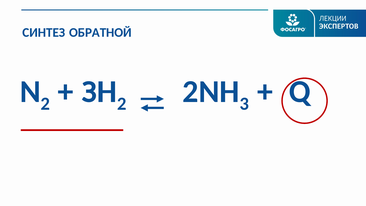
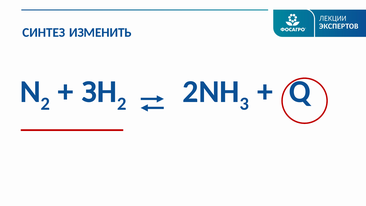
ОБРАТНОЙ: ОБРАТНОЙ -> ИЗМЕНИТЬ
